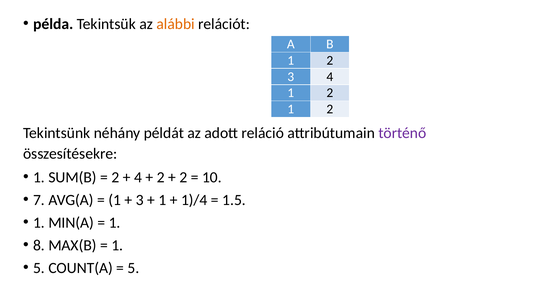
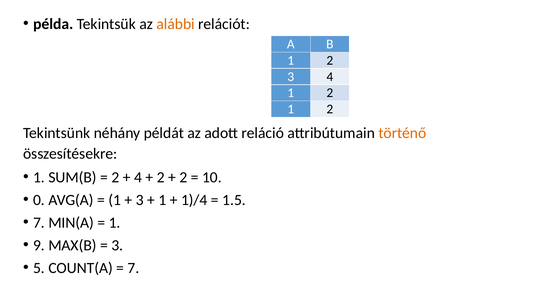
történő colour: purple -> orange
7: 7 -> 0
1 at (39, 223): 1 -> 7
8: 8 -> 9
1 at (117, 246): 1 -> 3
5 at (133, 268): 5 -> 7
